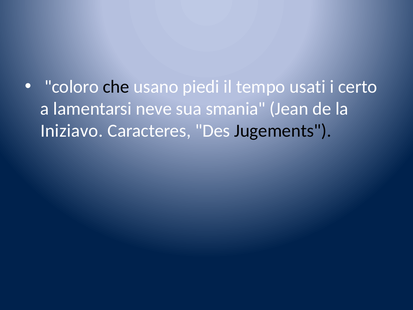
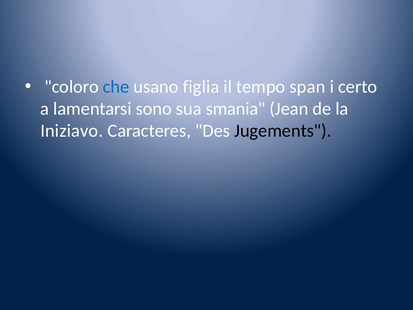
che colour: black -> blue
piedi: piedi -> figlia
usati: usati -> span
neve: neve -> sono
